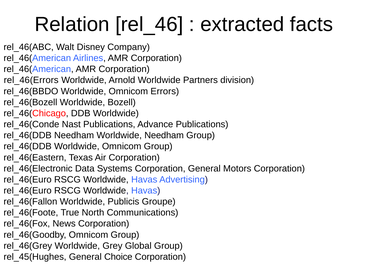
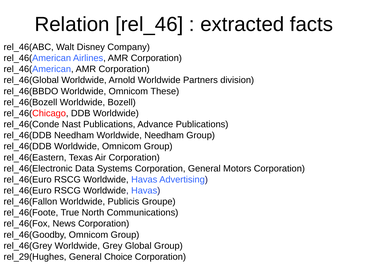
rel_46(Errors: rel_46(Errors -> rel_46(Global
Errors: Errors -> These
rel_45(Hughes: rel_45(Hughes -> rel_29(Hughes
